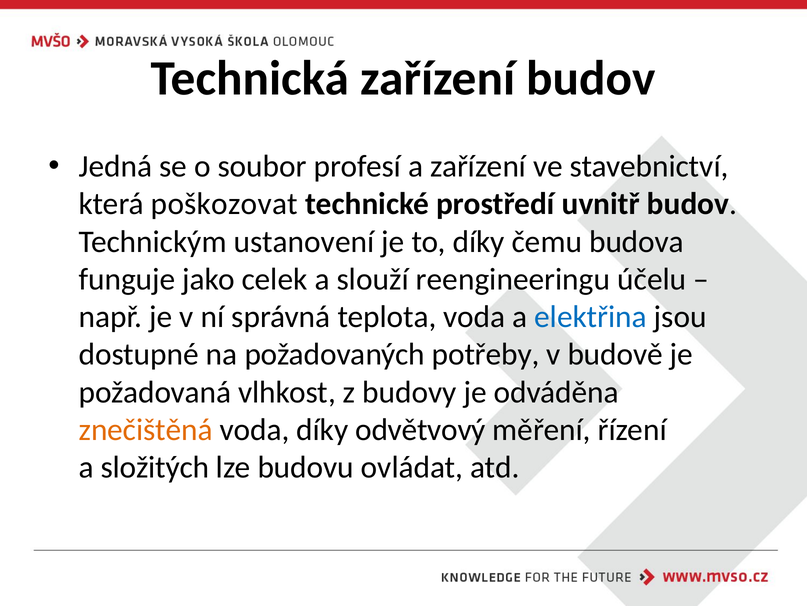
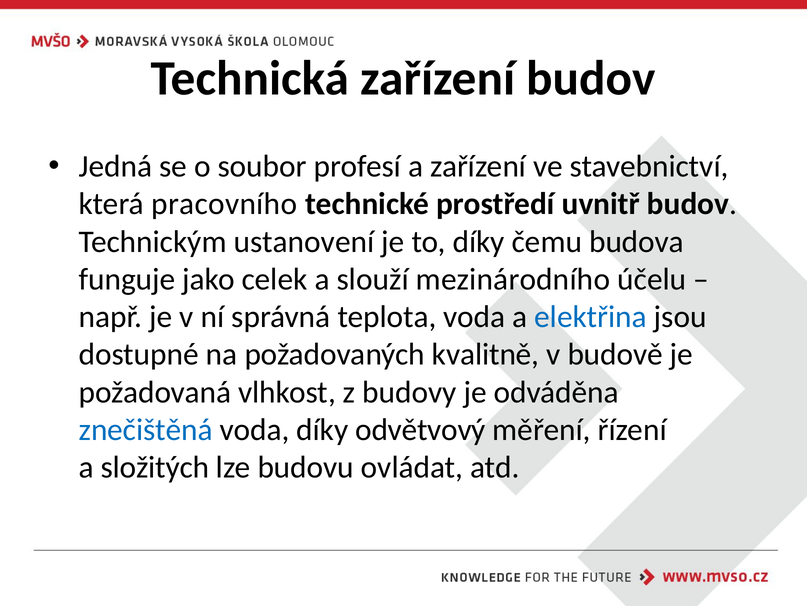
poškozovat: poškozovat -> pracovního
reengineeringu: reengineeringu -> mezinárodního
potřeby: potřeby -> kvalitně
znečištěná colour: orange -> blue
